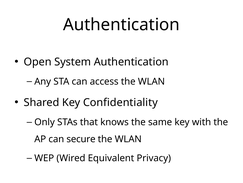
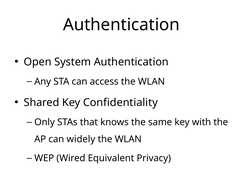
secure: secure -> widely
